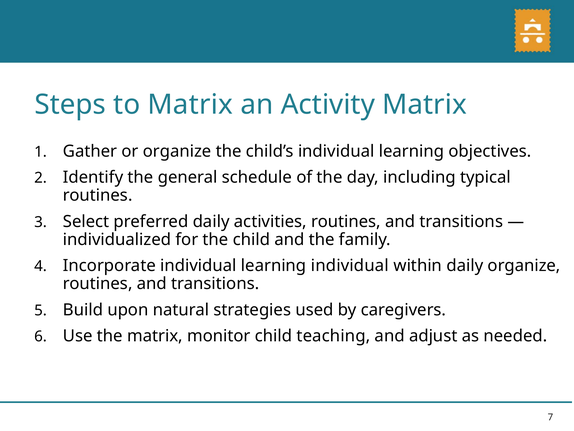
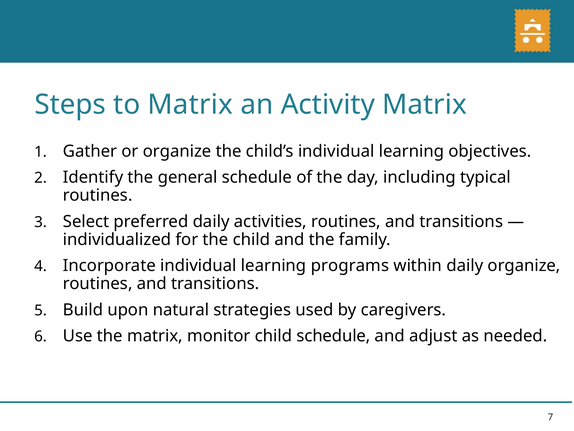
learning individual: individual -> programs
child teaching: teaching -> schedule
